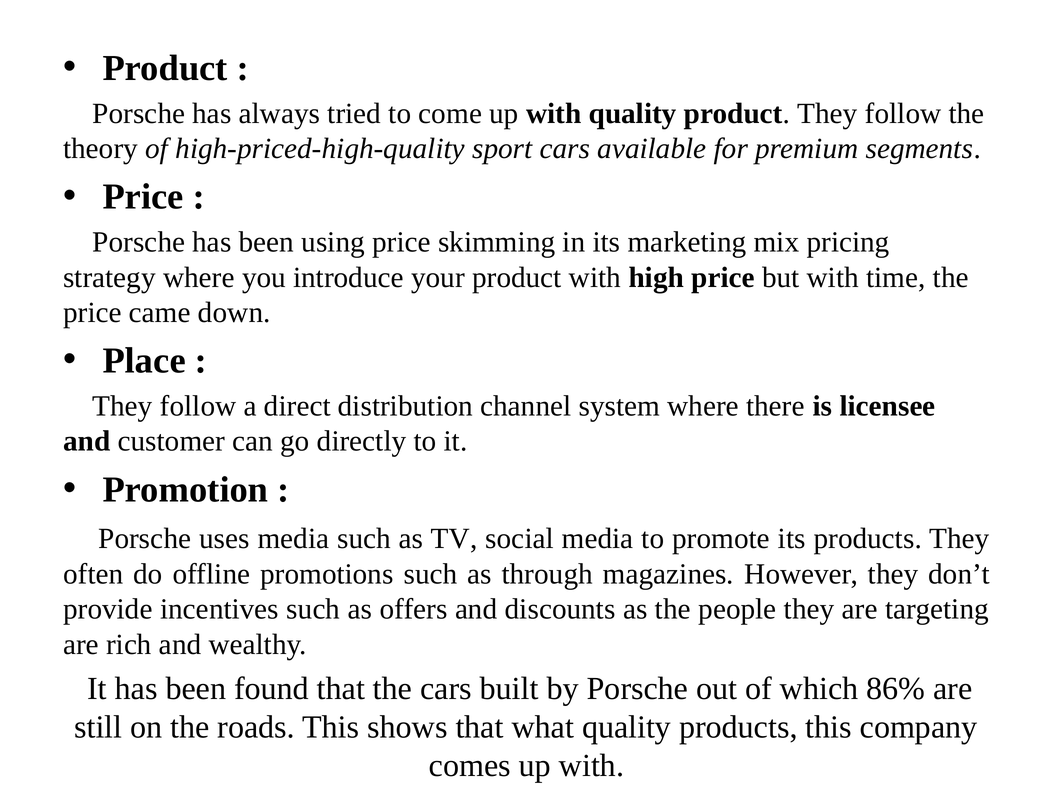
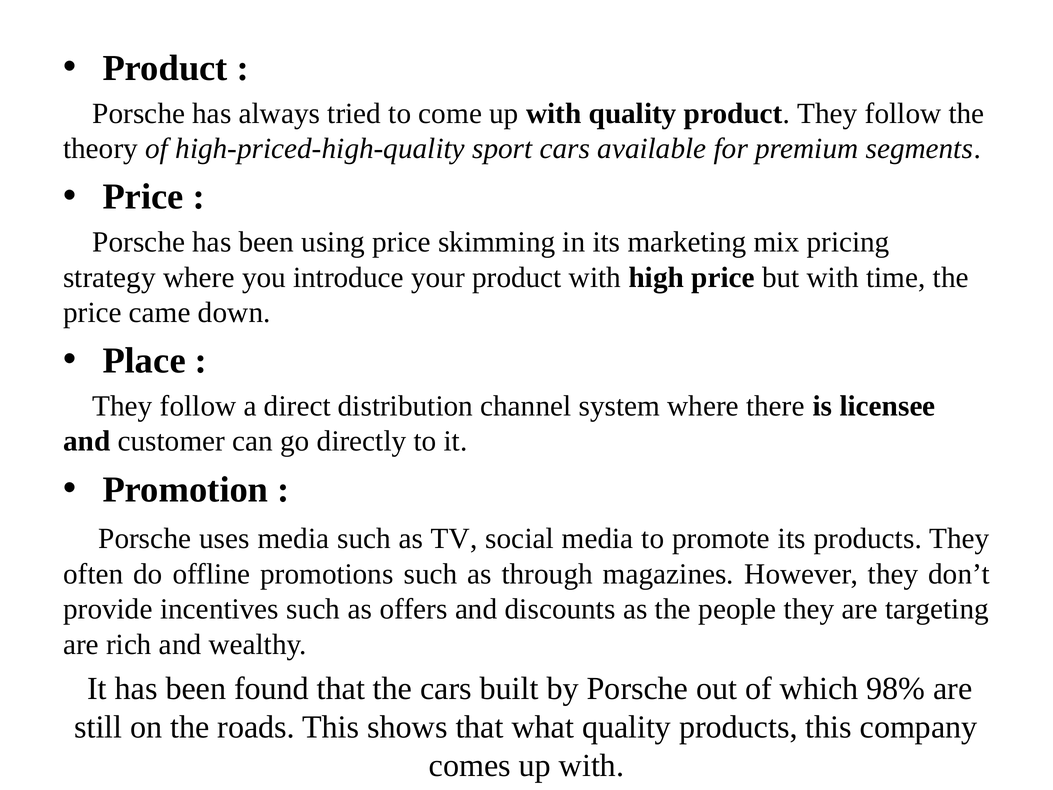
86%: 86% -> 98%
